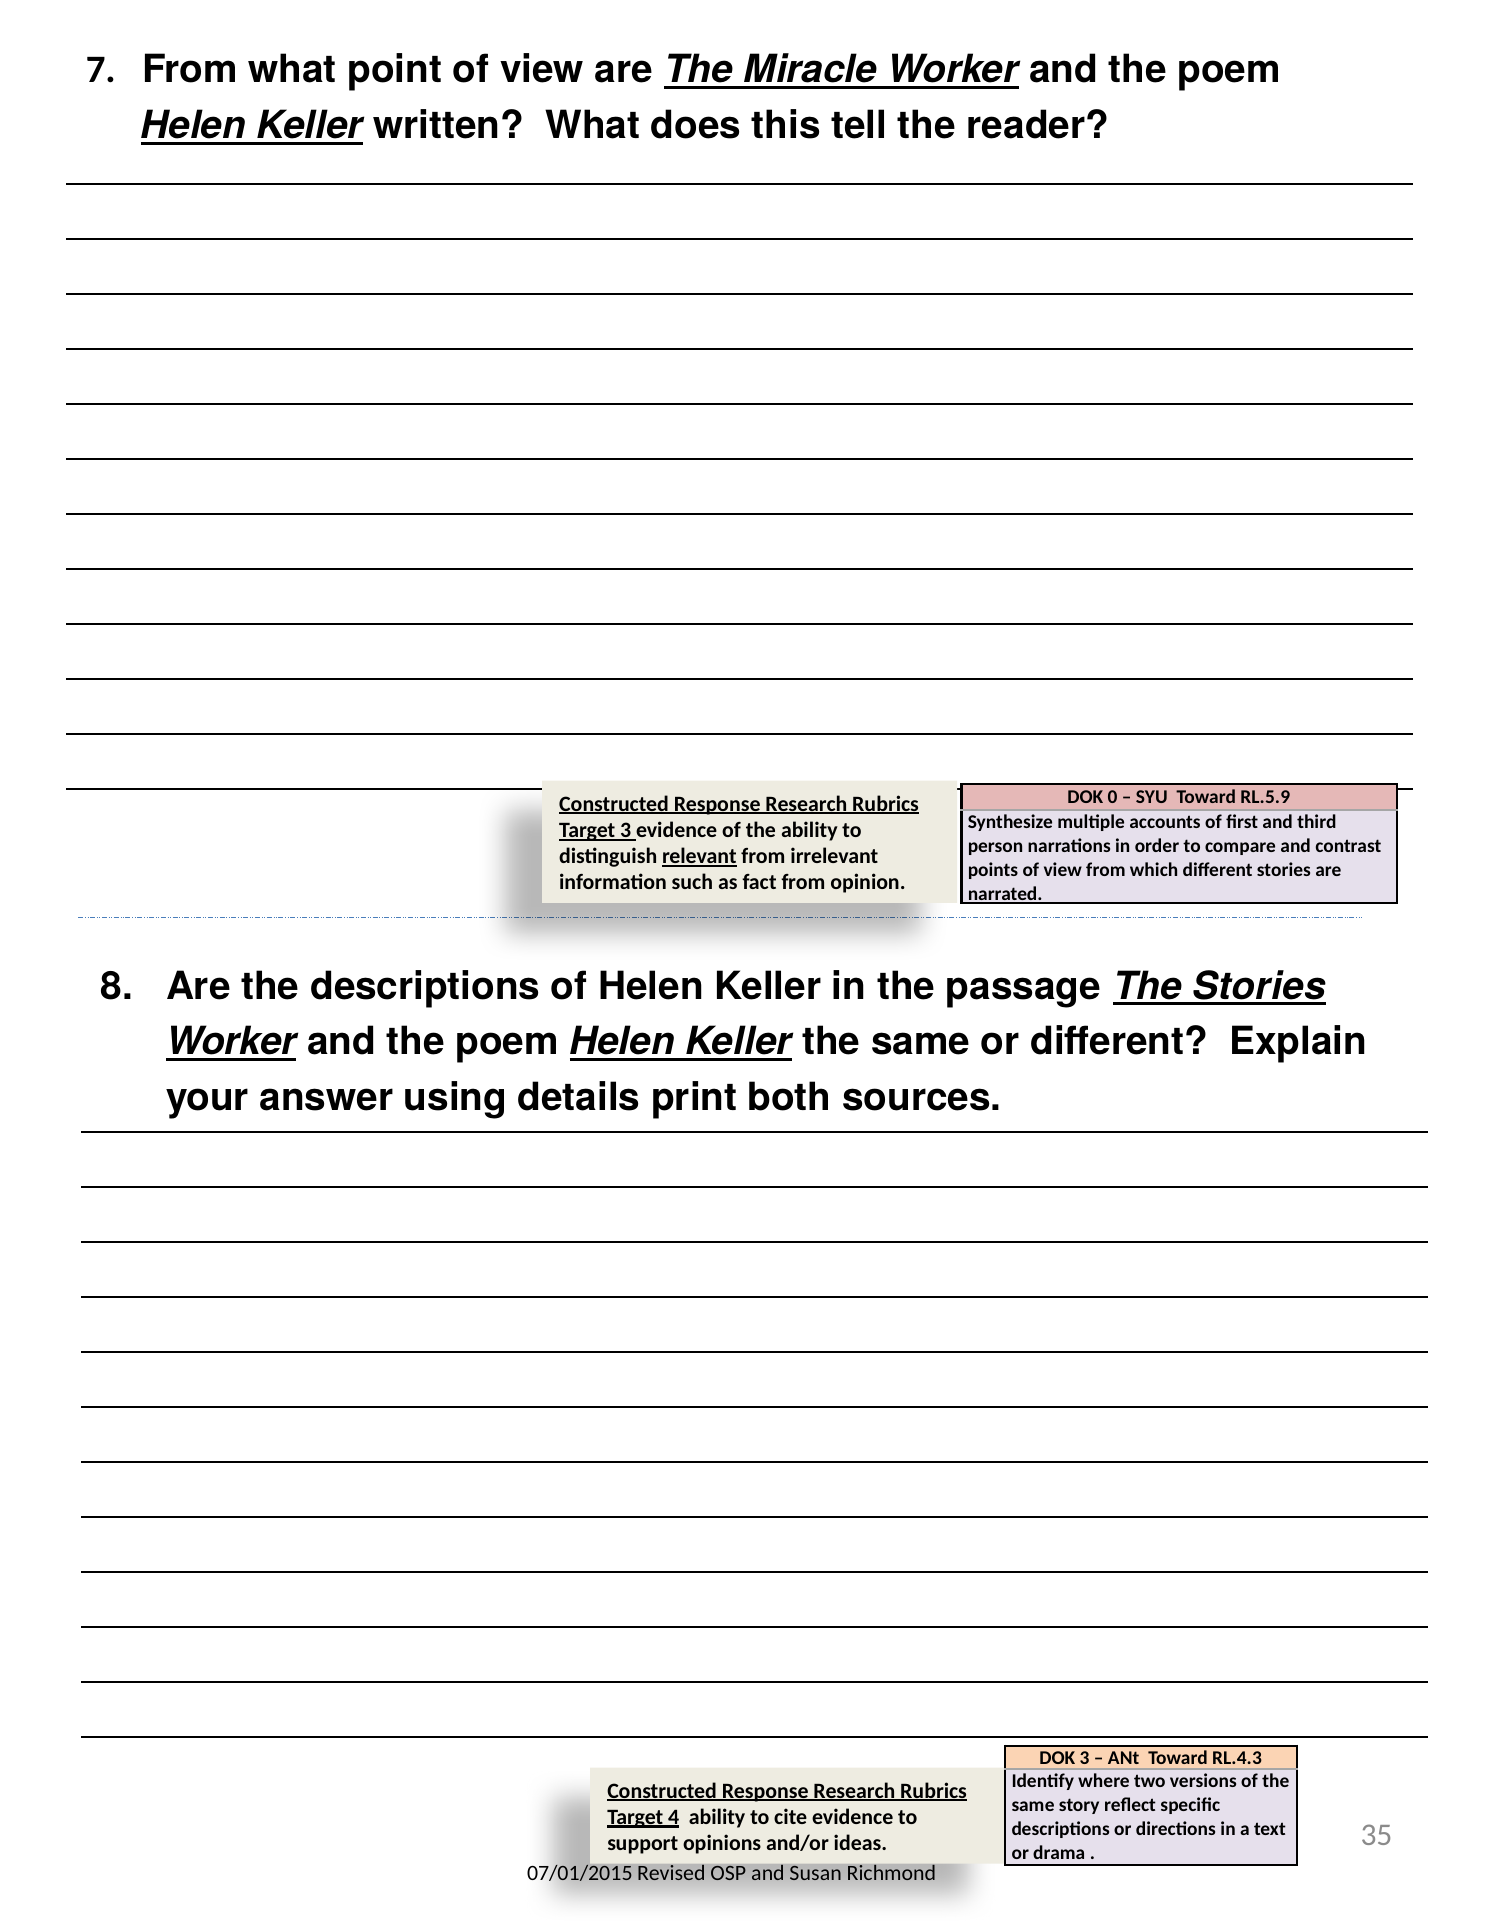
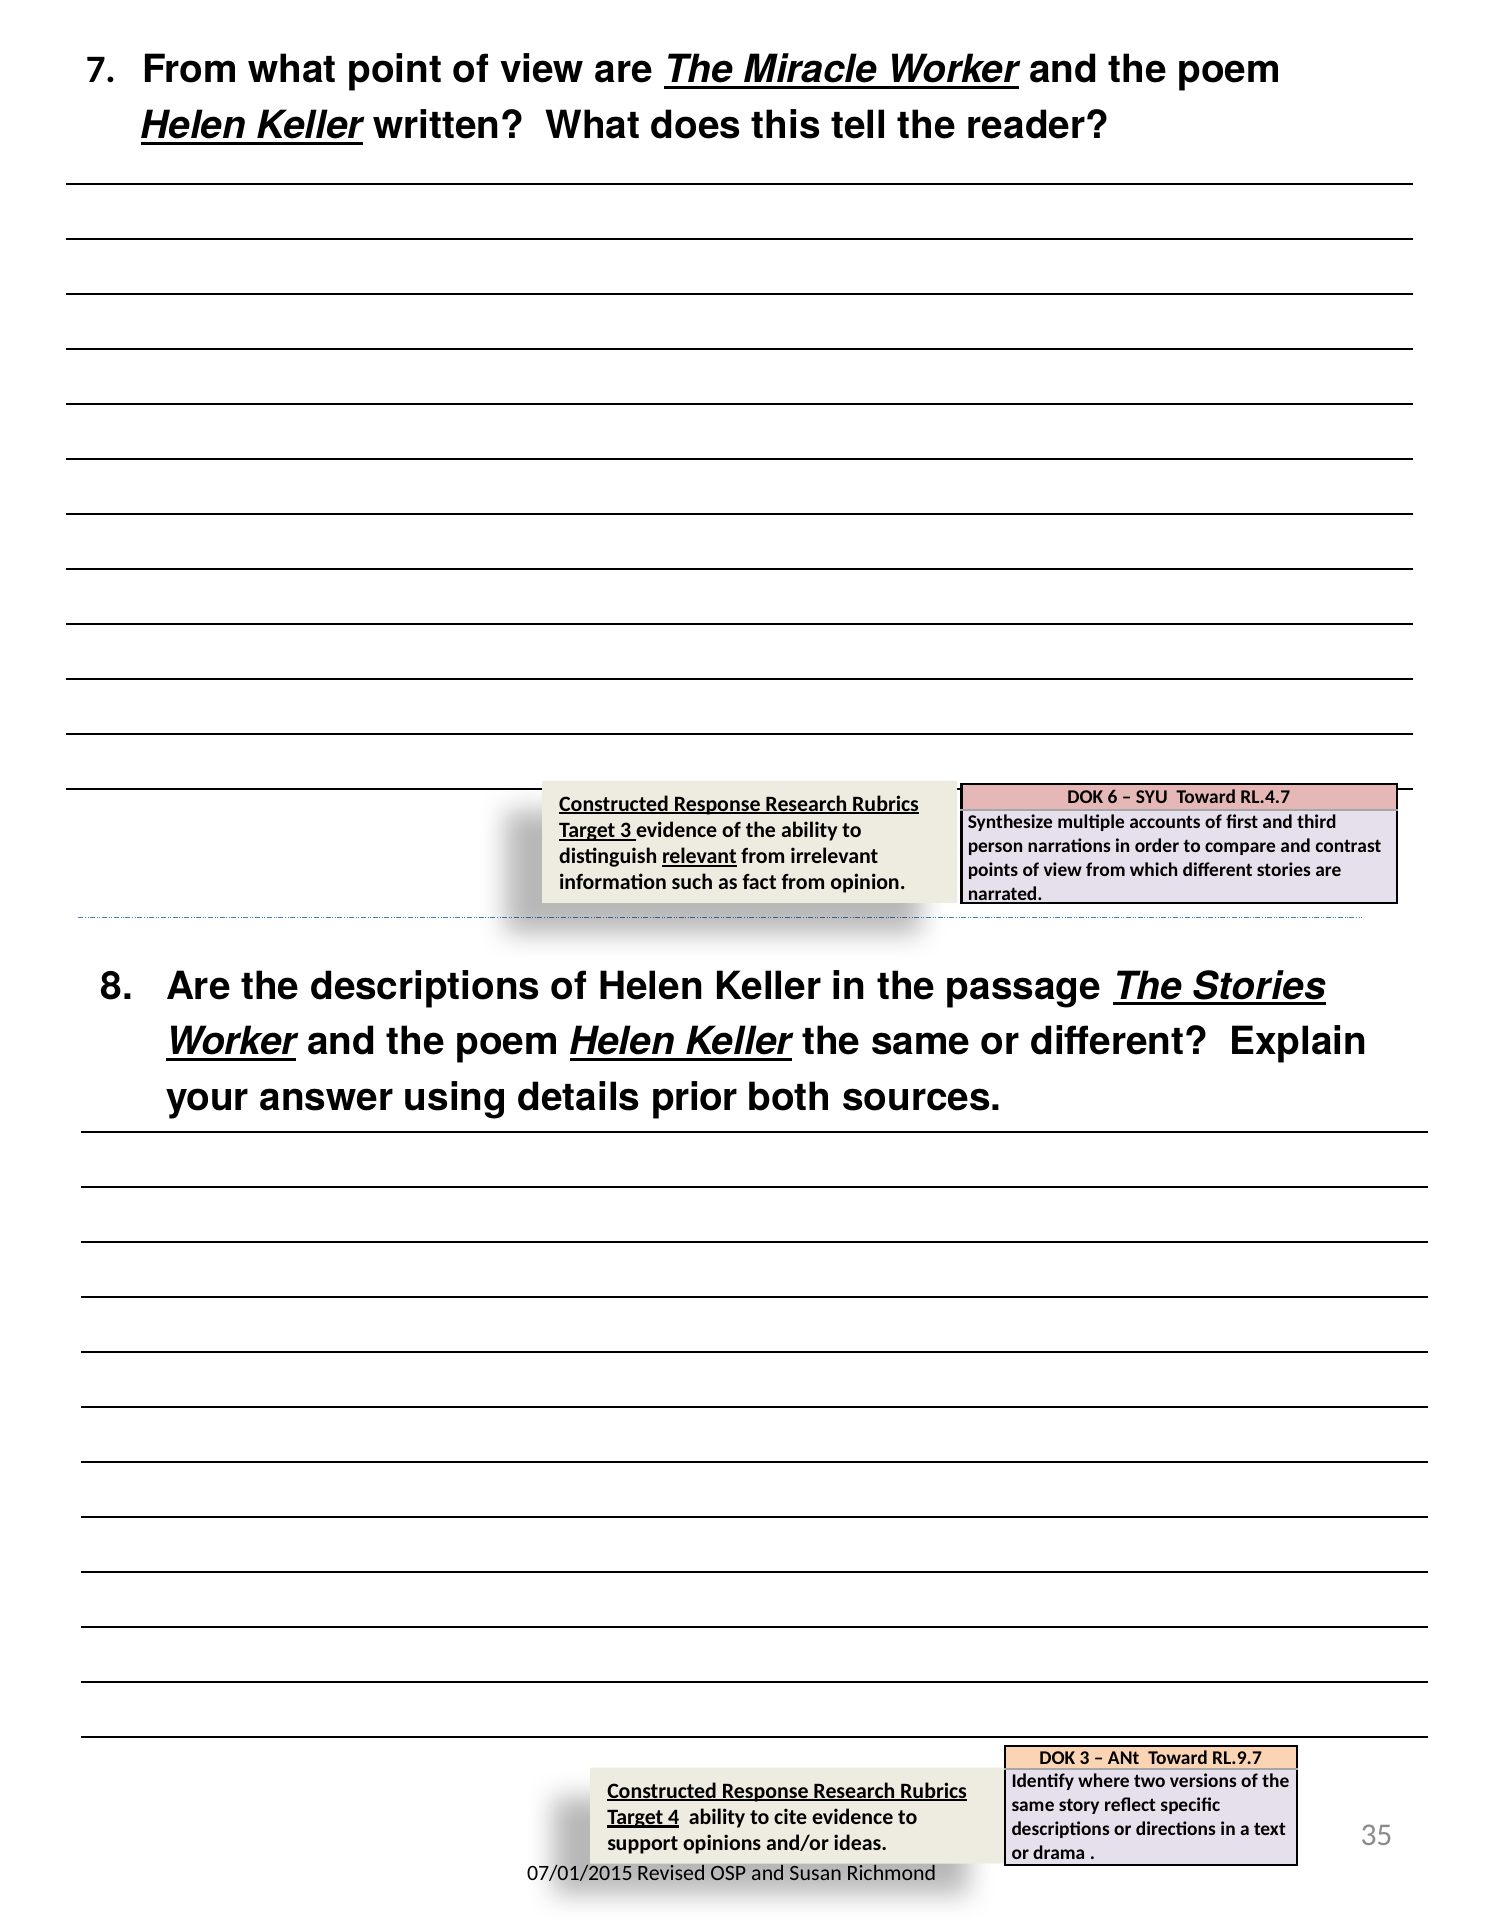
0: 0 -> 6
RL.5.9: RL.5.9 -> RL.4.7
print: print -> prior
RL.4.3: RL.4.3 -> RL.9.7
